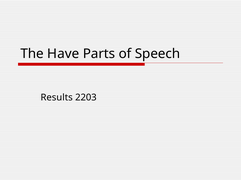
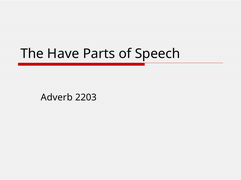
Results: Results -> Adverb
